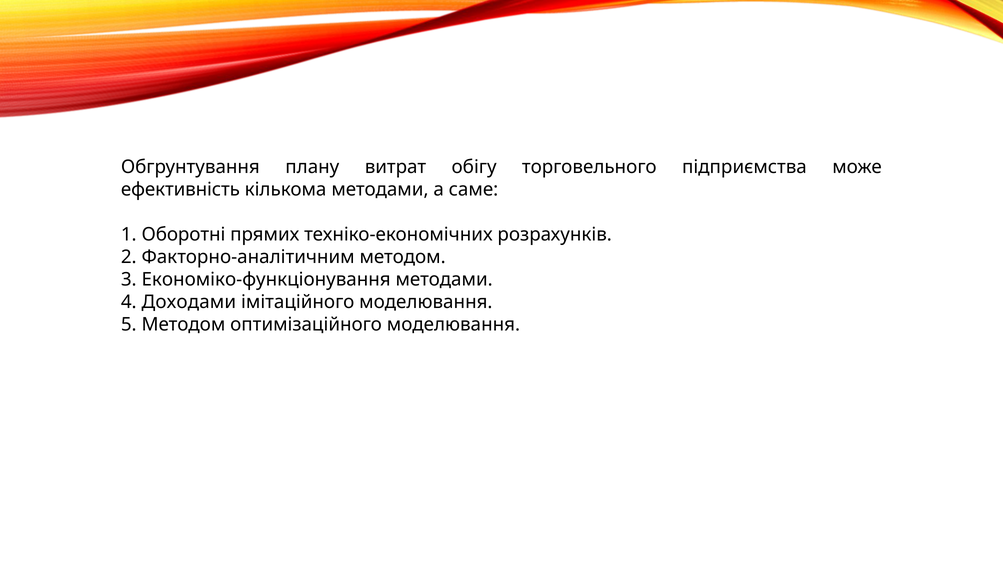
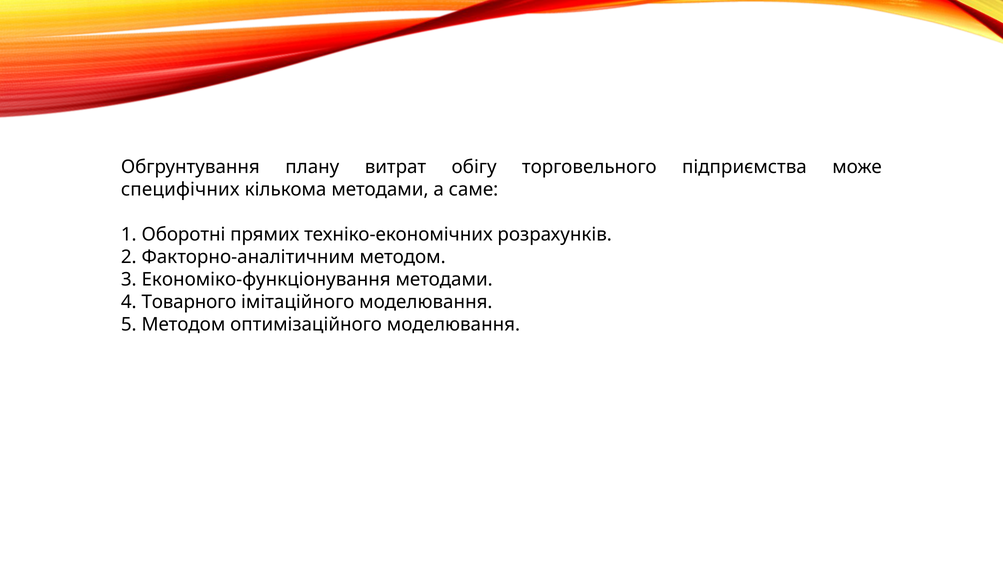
ефективність: ефективність -> специфічних
Доходами: Доходами -> Товарного
